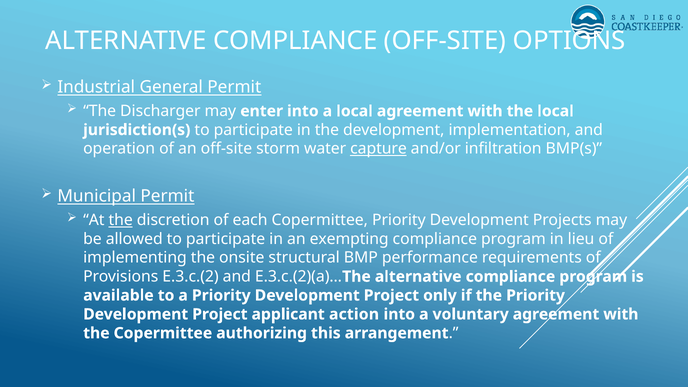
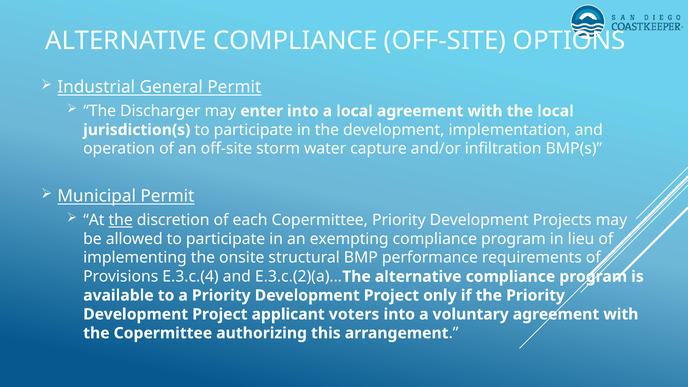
capture underline: present -> none
E.3.c.(2: E.3.c.(2 -> E.3.c.(4
action: action -> voters
